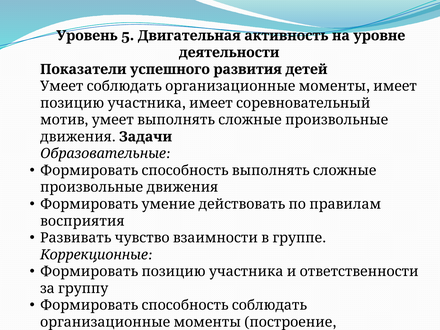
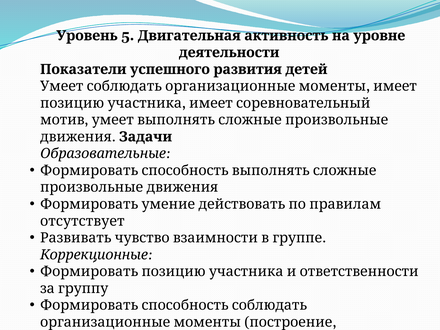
восприятия: восприятия -> отсутствует
